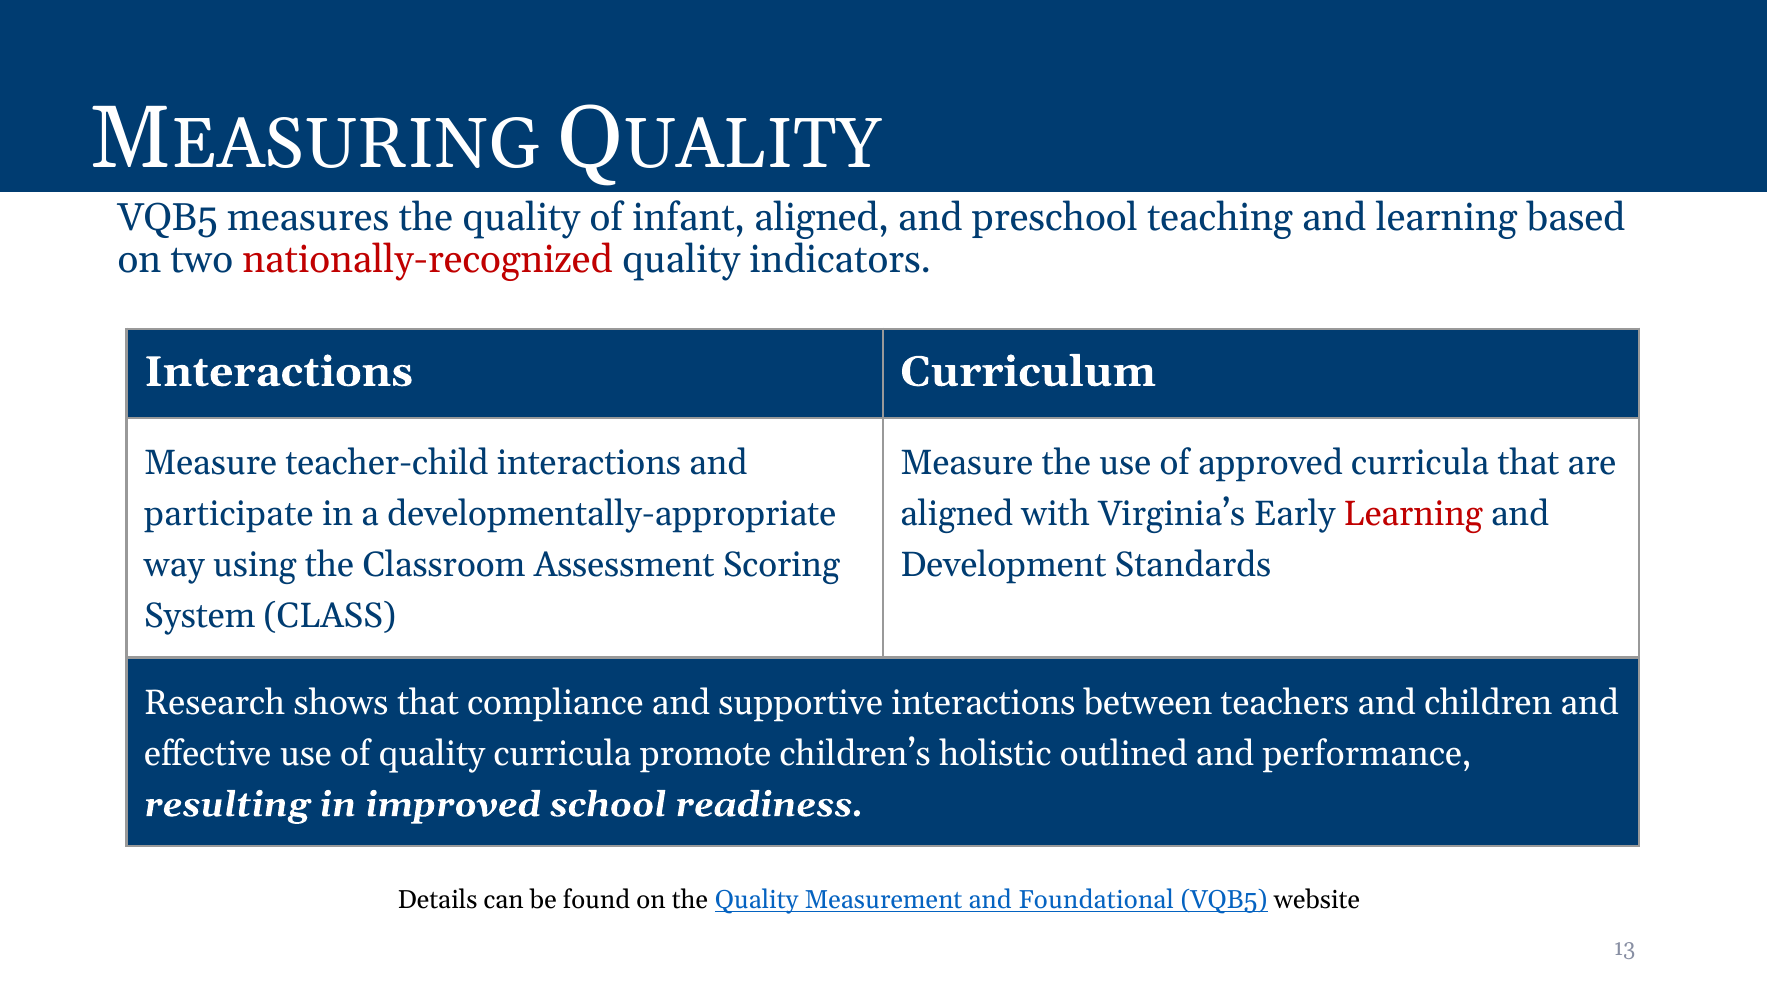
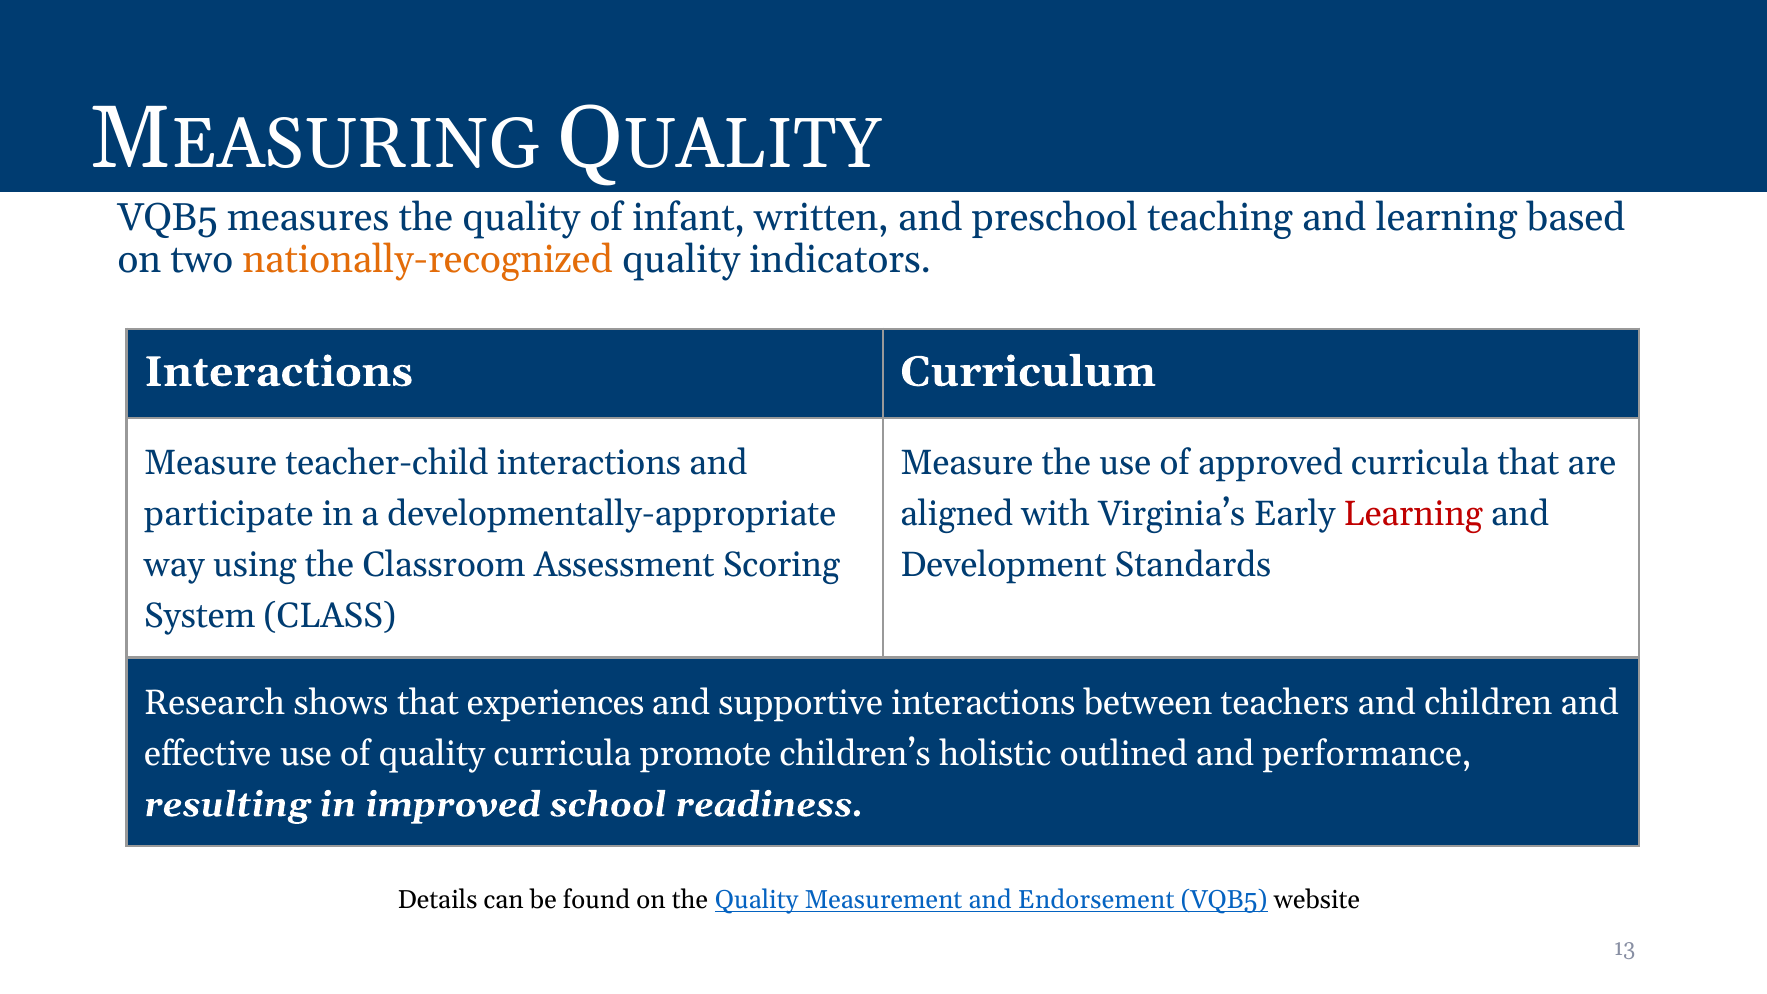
infant aligned: aligned -> written
nationally-recognized colour: red -> orange
compliance: compliance -> experiences
Foundational: Foundational -> Endorsement
